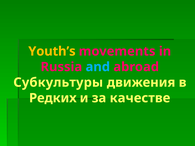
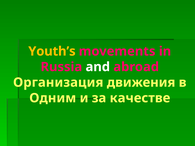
and colour: light blue -> white
Субкультуры: Субкультуры -> Организация
Редких: Редких -> Одним
